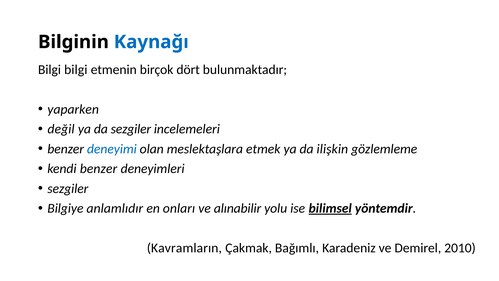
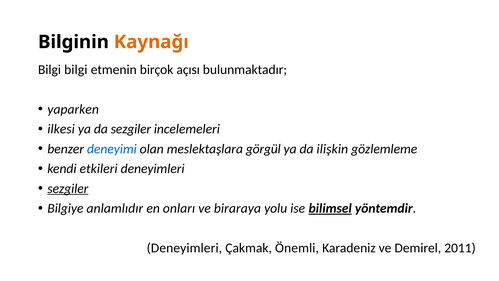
Kaynağı colour: blue -> orange
dört: dört -> açısı
değil: değil -> ilkesi
etmek: etmek -> görgül
kendi benzer: benzer -> etkileri
sezgiler at (68, 188) underline: none -> present
alınabilir: alınabilir -> biraraya
Kavramların at (184, 248): Kavramların -> Deneyimleri
Bağımlı: Bağımlı -> Önemli
2010: 2010 -> 2011
